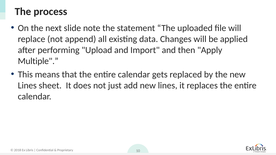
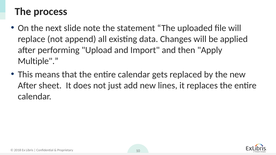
Lines at (27, 86): Lines -> After
